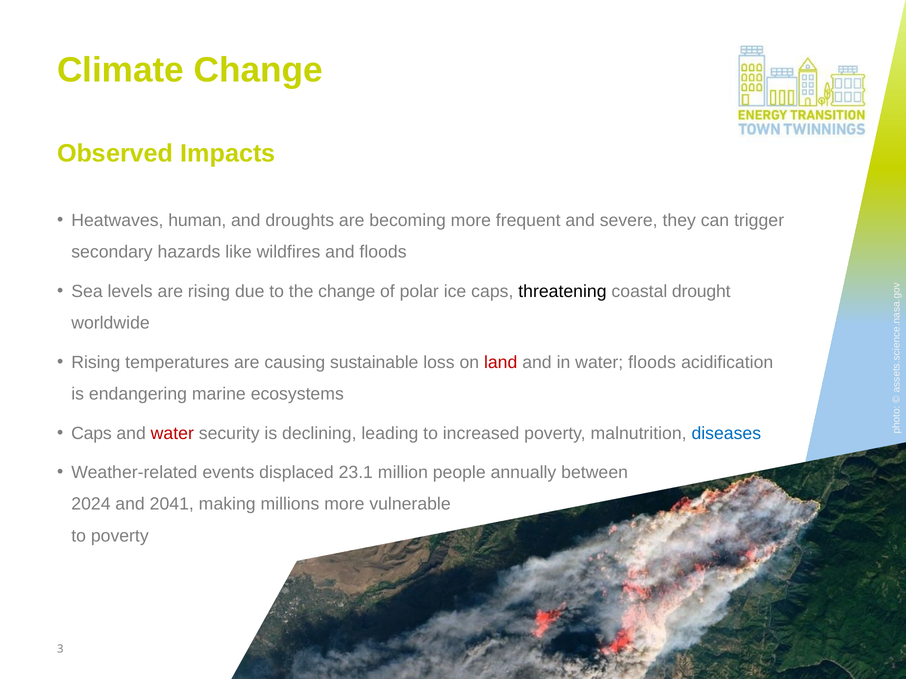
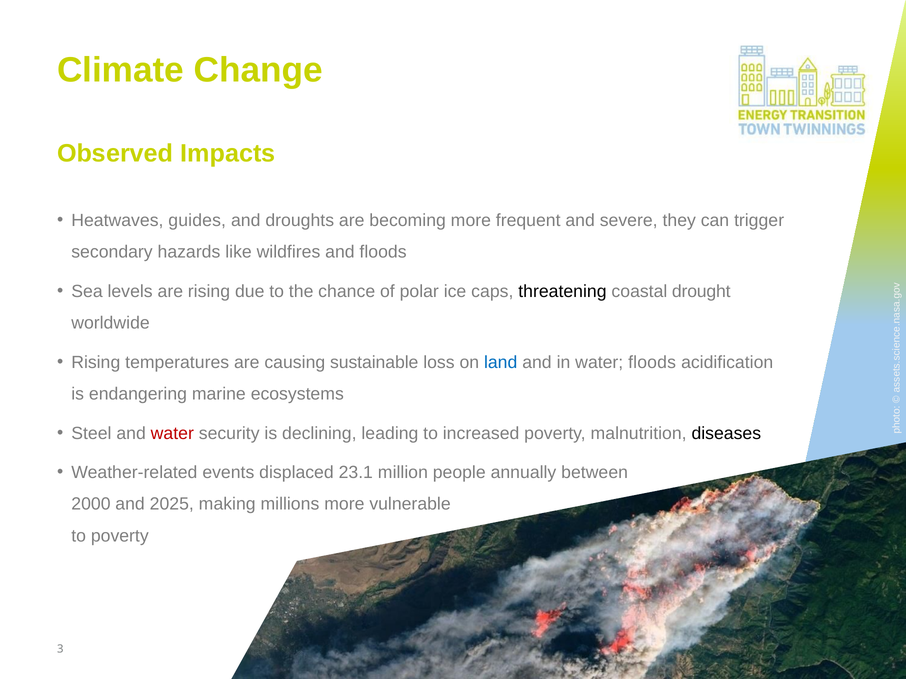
human: human -> guides
the change: change -> chance
land colour: red -> blue
Caps at (91, 434): Caps -> Steel
diseases colour: blue -> black
2024: 2024 -> 2000
2041: 2041 -> 2025
